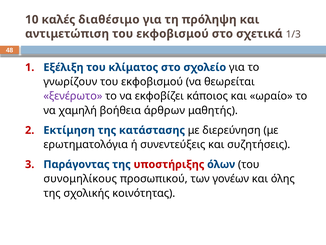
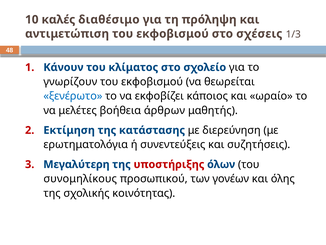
σχετικά: σχετικά -> σχέσεις
Εξέλιξη: Εξέλιξη -> Κάνουν
ξενέρωτο colour: purple -> blue
χαμηλή: χαμηλή -> μελέτες
Παράγοντας: Παράγοντας -> Μεγαλύτερη
